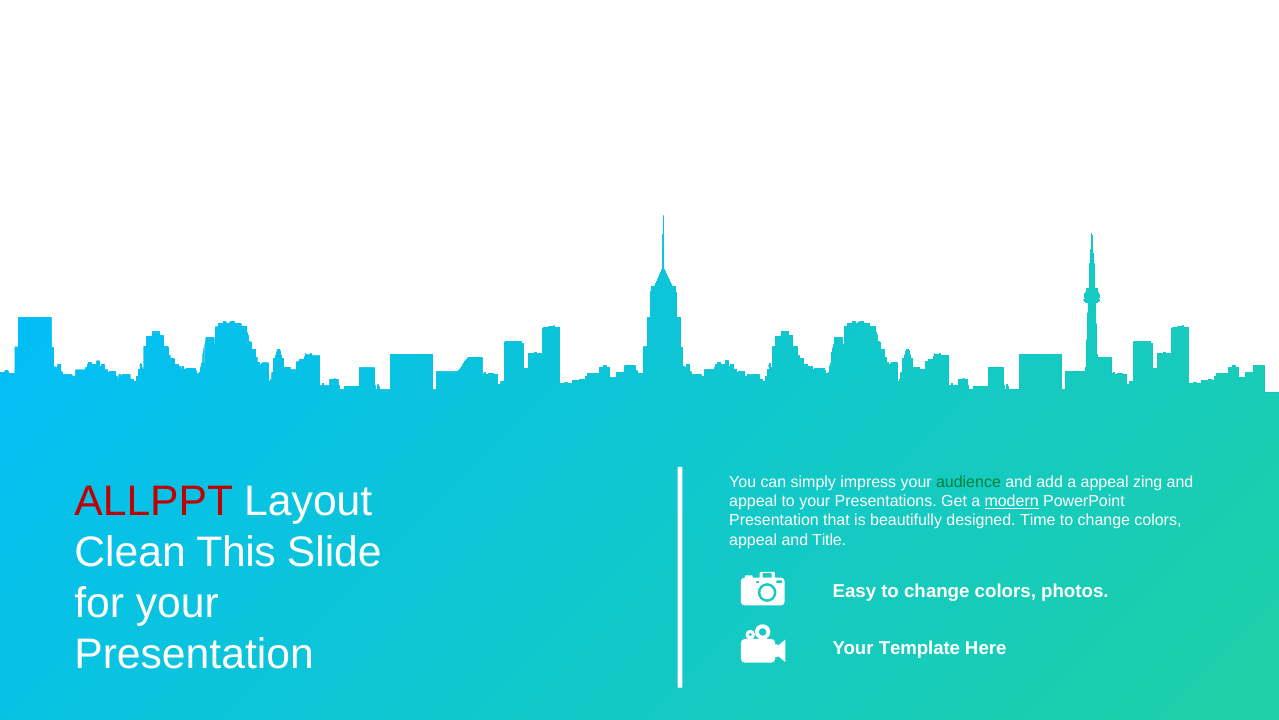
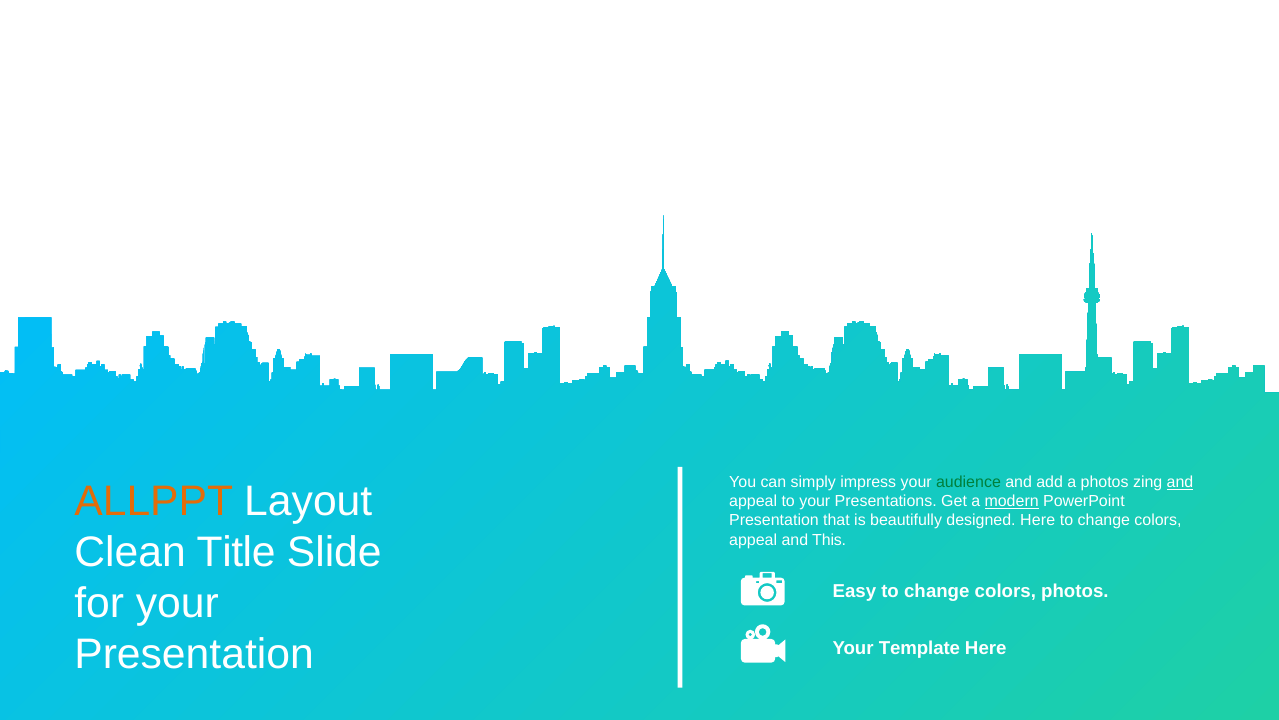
a appeal: appeal -> photos
and at (1180, 482) underline: none -> present
ALLPPT colour: red -> orange
designed Time: Time -> Here
Title: Title -> This
This: This -> Title
